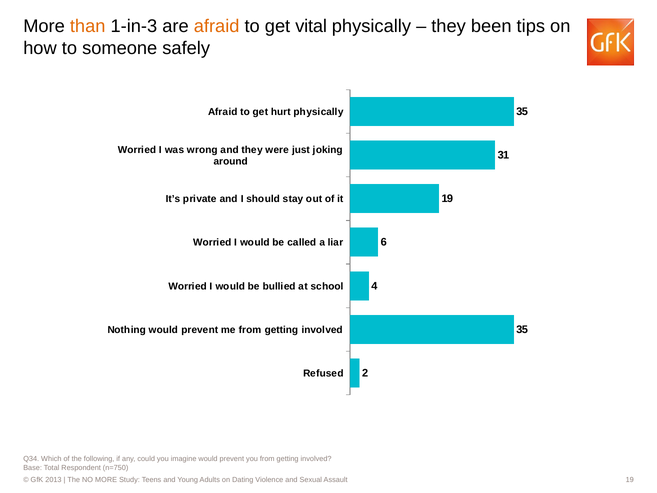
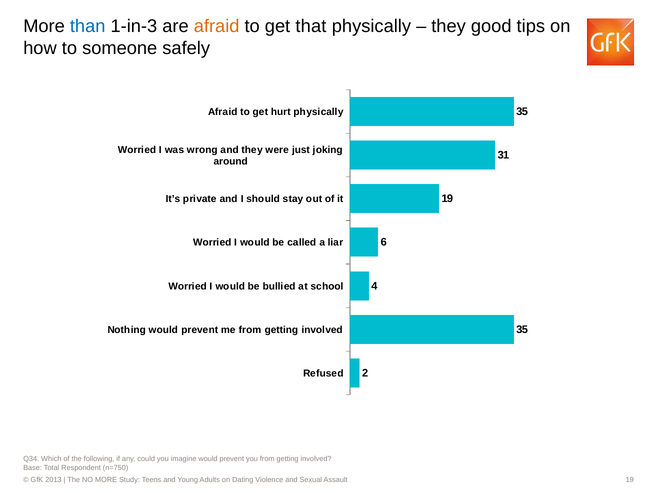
than colour: orange -> blue
vital: vital -> that
been: been -> good
